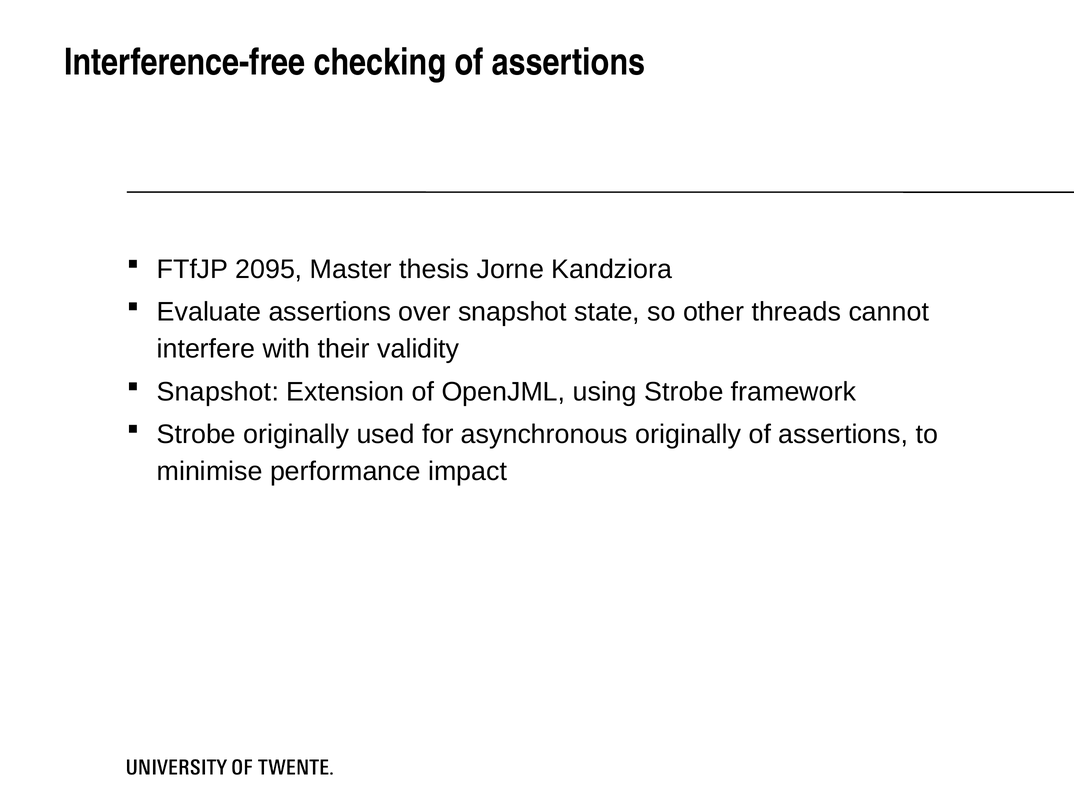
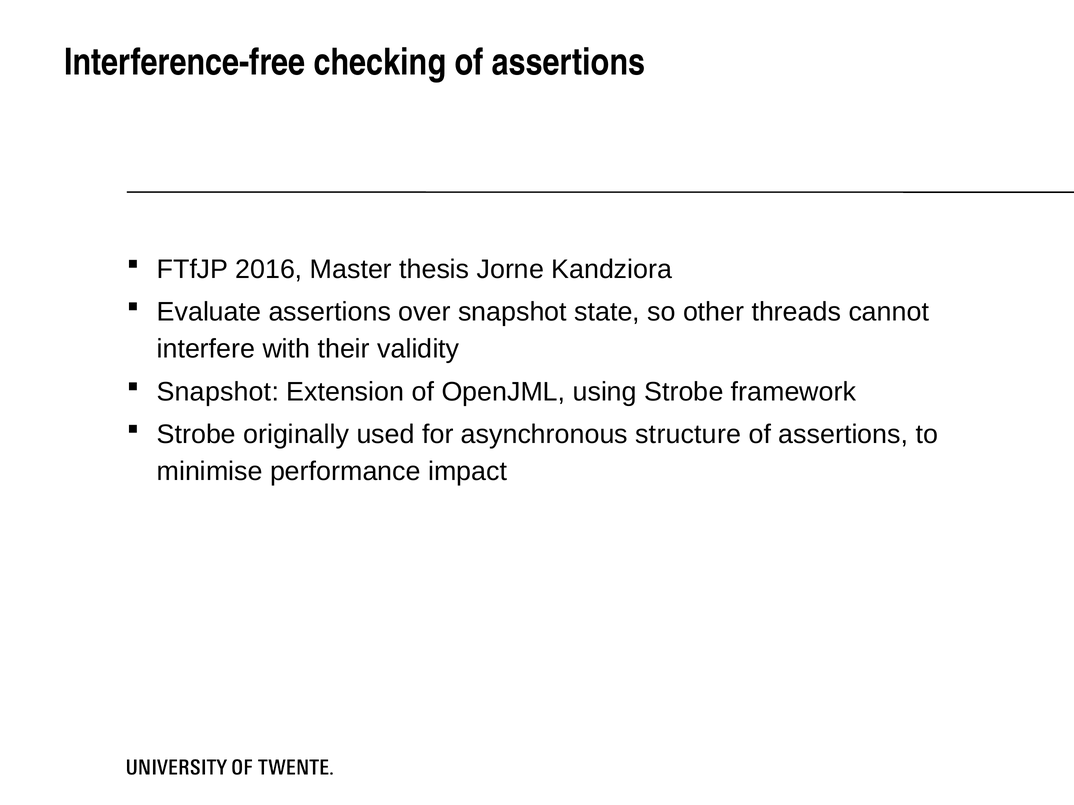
2095: 2095 -> 2016
asynchronous originally: originally -> structure
